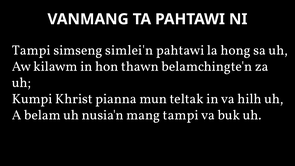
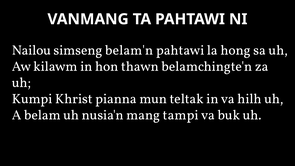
Tampi at (31, 50): Tampi -> Nailou
simlei'n: simlei'n -> belam'n
